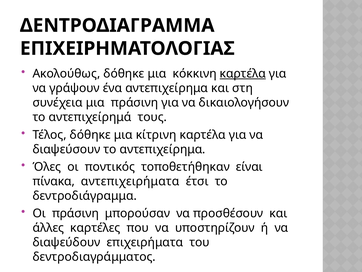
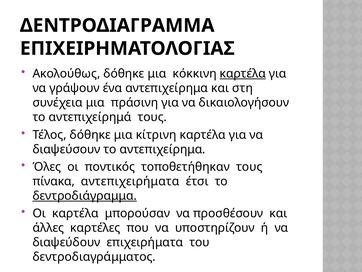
τοποθετήθηκαν είναι: είναι -> τους
δεντροδιάγραμμα underline: none -> present
Οι πράσινη: πράσινη -> καρτέλα
